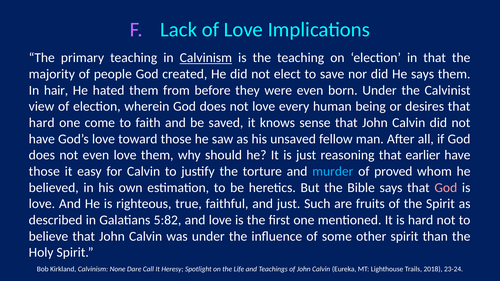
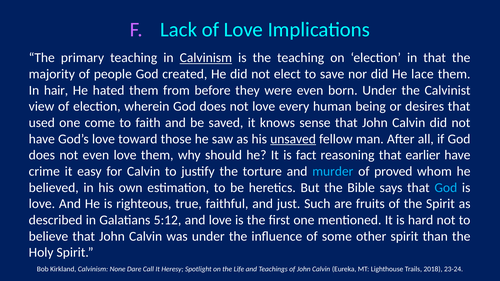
He says: says -> lace
hard at (42, 123): hard -> used
unsaved underline: none -> present
is just: just -> fact
those at (44, 171): those -> crime
God at (446, 188) colour: pink -> light blue
5:82: 5:82 -> 5:12
